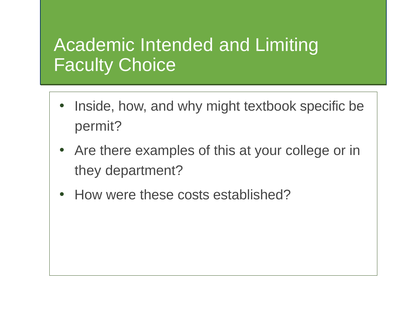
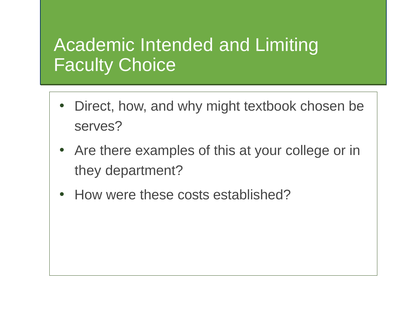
Inside: Inside -> Direct
specific: specific -> chosen
permit: permit -> serves
